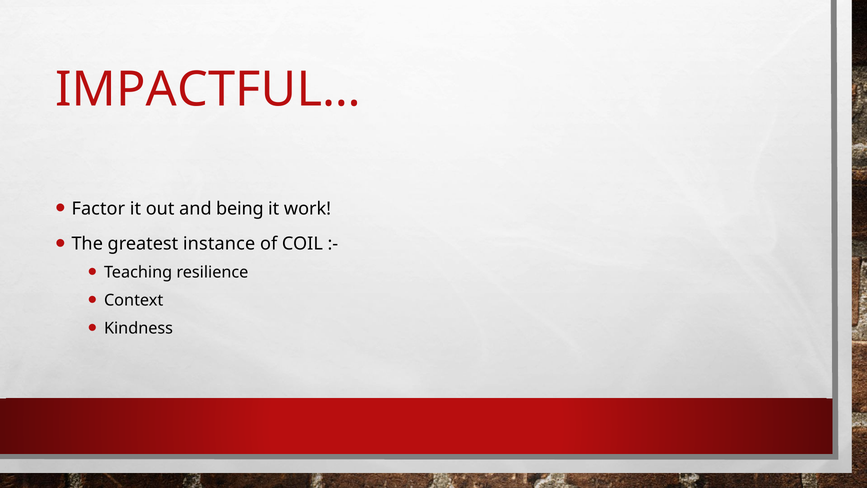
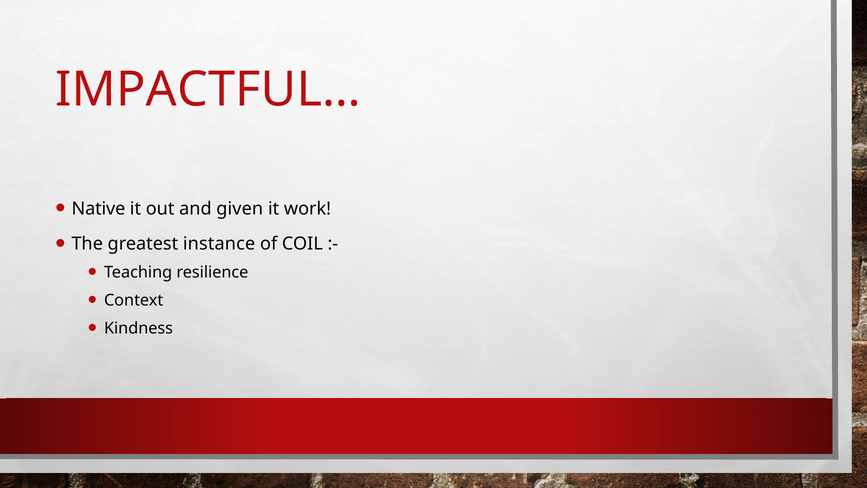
Factor: Factor -> Native
being: being -> given
